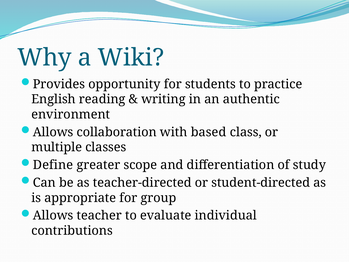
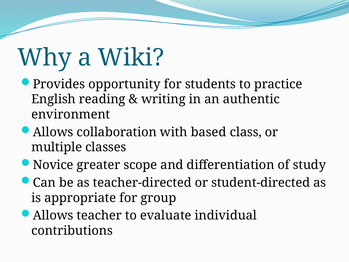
Define: Define -> Novice
